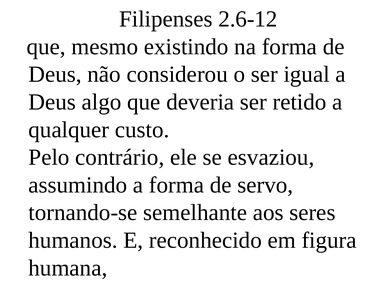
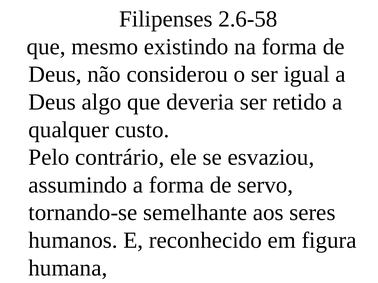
2.6-12: 2.6-12 -> 2.6-58
